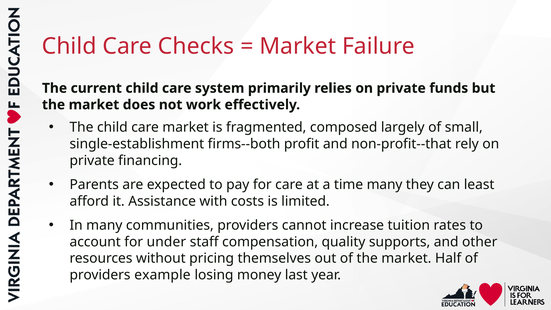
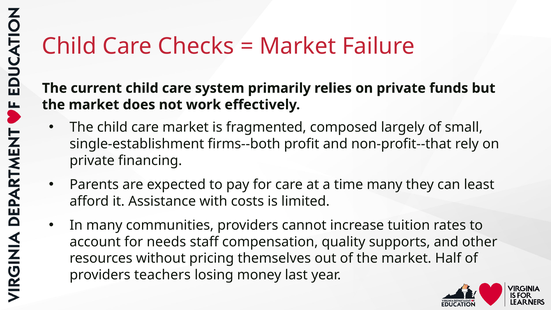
under: under -> needs
example: example -> teachers
